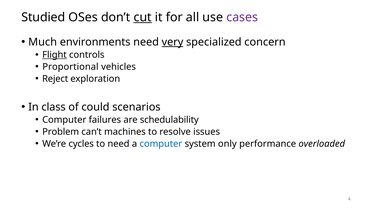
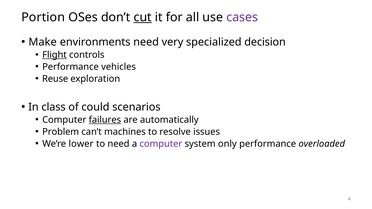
Studied: Studied -> Portion
Much: Much -> Make
very underline: present -> none
concern: concern -> decision
Proportional at (70, 67): Proportional -> Performance
Reject: Reject -> Reuse
failures underline: none -> present
schedulability: schedulability -> automatically
cycles: cycles -> lower
computer at (161, 144) colour: blue -> purple
